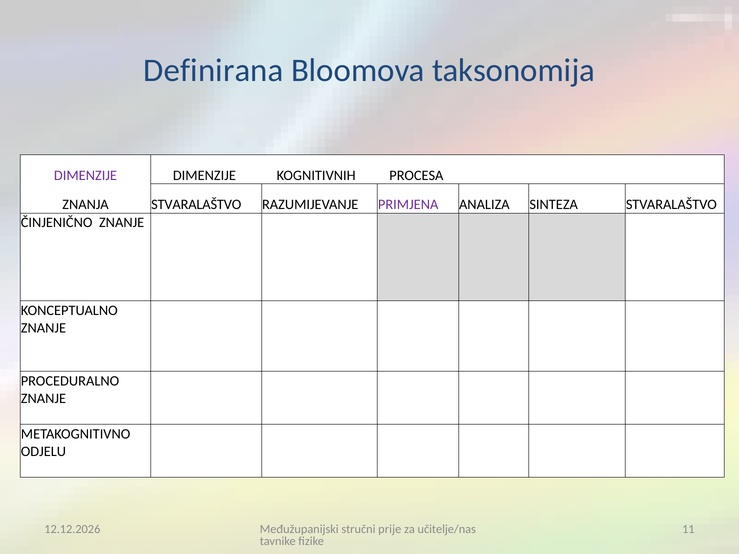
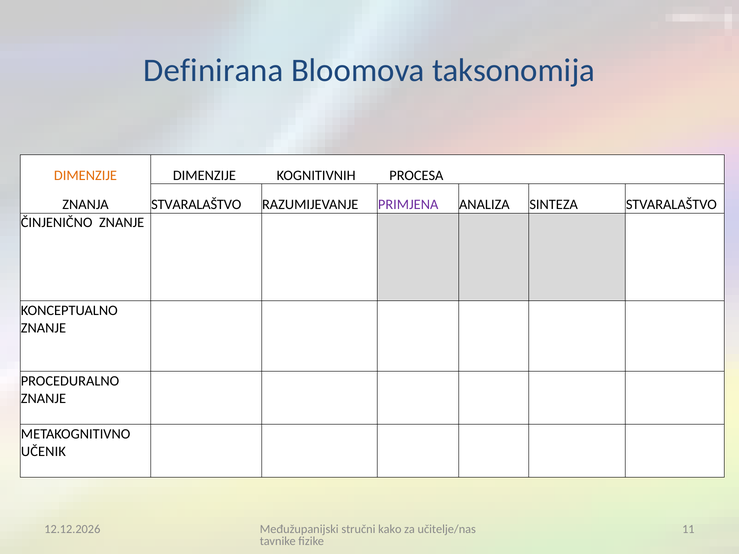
DIMENZIJE at (85, 175) colour: purple -> orange
ODJELU: ODJELU -> UČENIK
prije: prije -> kako
